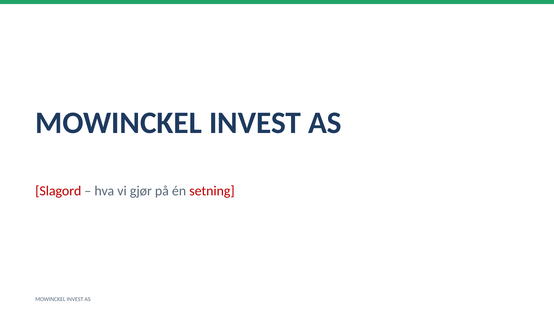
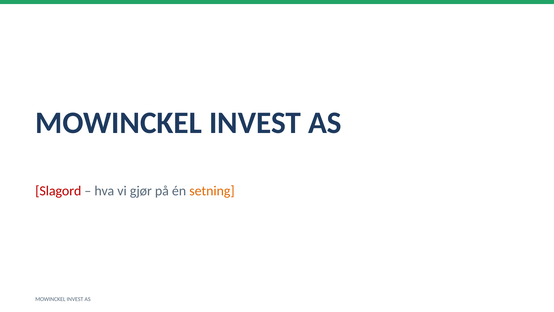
setning colour: red -> orange
